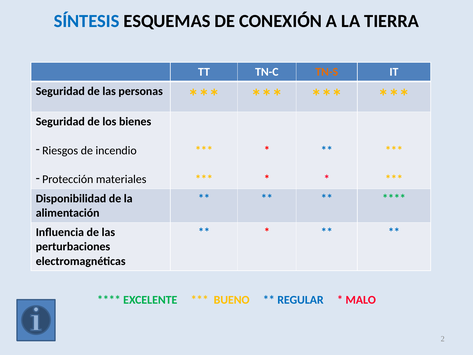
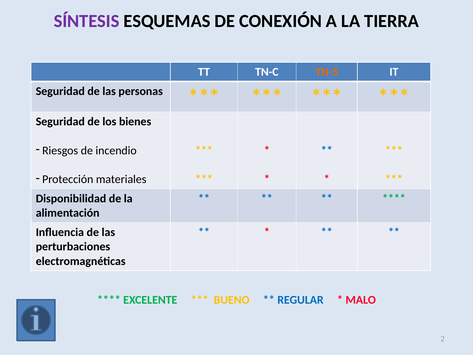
SÍNTESIS colour: blue -> purple
